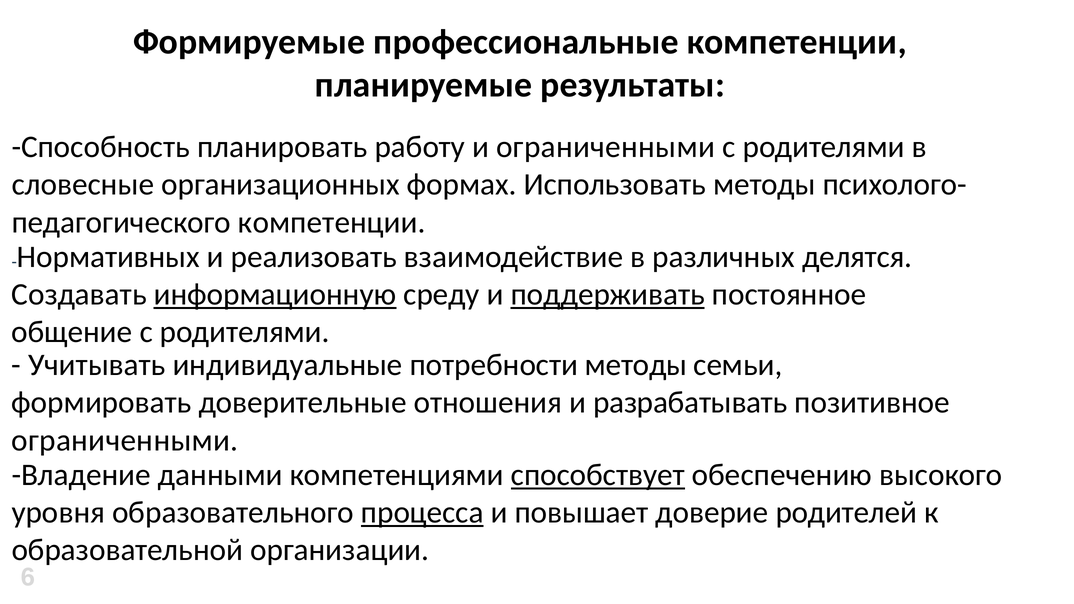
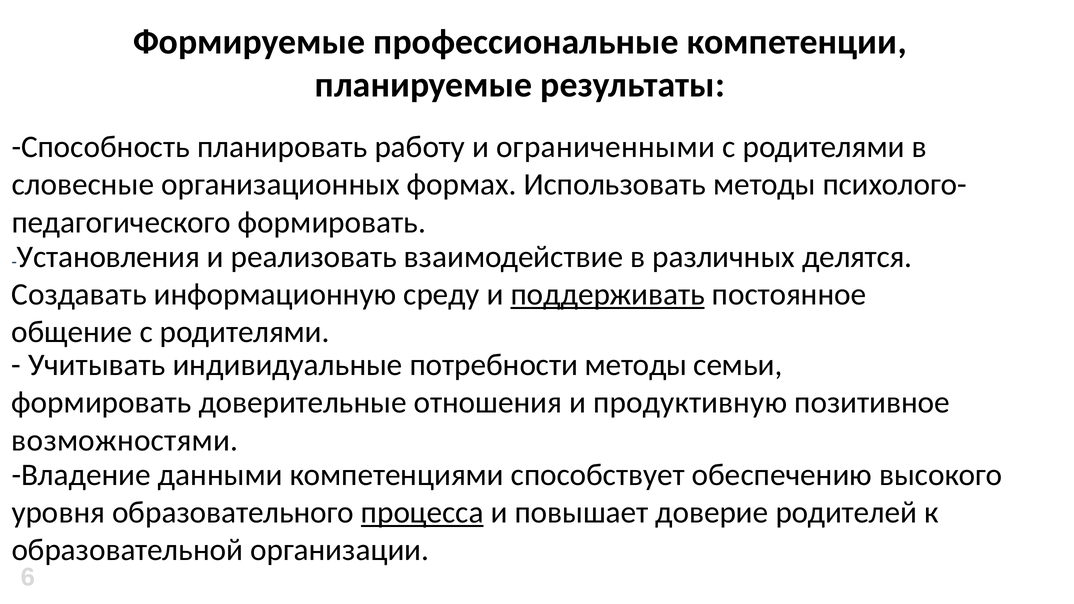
компетенции at (332, 222): компетенции -> формировать
Нормативных: Нормативных -> Установления
информационную underline: present -> none
разрабатывать: разрабатывать -> продуктивную
ограниченными at (125, 440): ограниченными -> возможностями
способствует underline: present -> none
